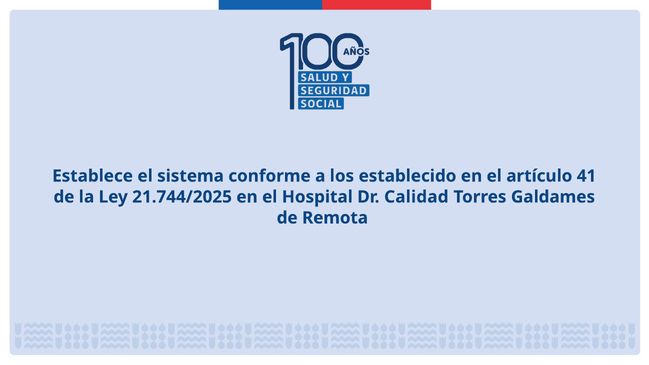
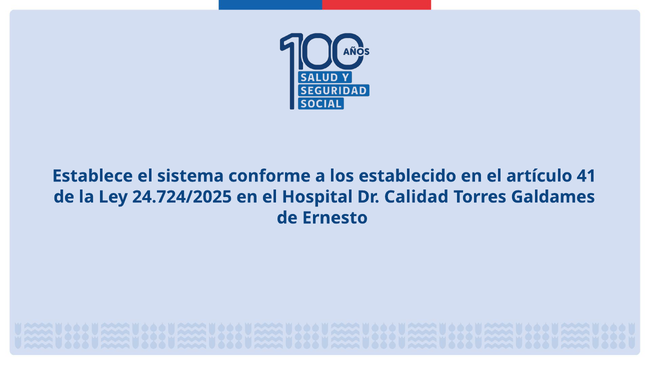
21.744/2025: 21.744/2025 -> 24.724/2025
Remota: Remota -> Ernesto
